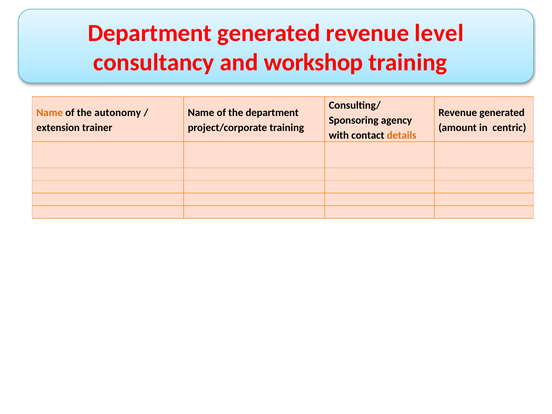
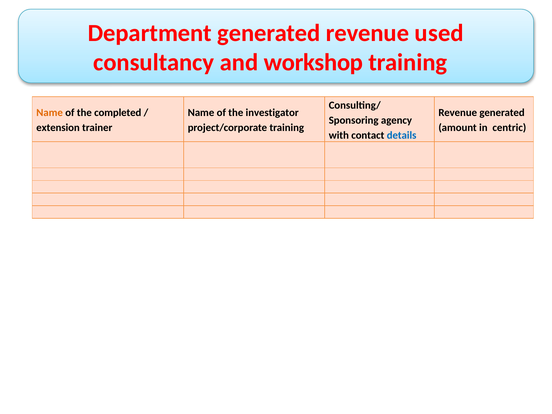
level: level -> used
autonomy: autonomy -> completed
the department: department -> investigator
details colour: orange -> blue
